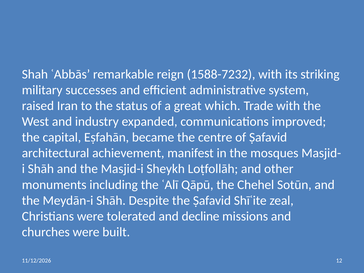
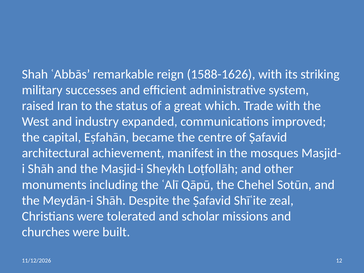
1588-7232: 1588-7232 -> 1588-1626
decline: decline -> scholar
